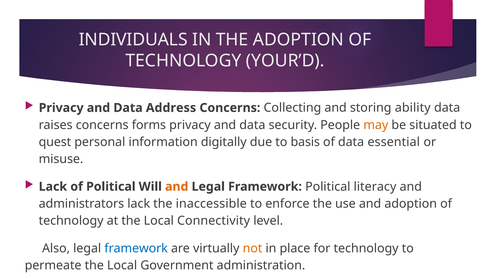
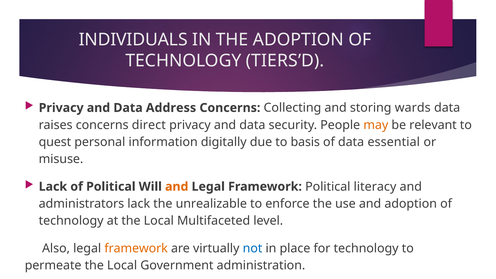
YOUR’D: YOUR’D -> TIERS’D
ability: ability -> wards
forms: forms -> direct
situated: situated -> relevant
inaccessible: inaccessible -> unrealizable
Connectivity: Connectivity -> Multifaceted
framework at (136, 248) colour: blue -> orange
not colour: orange -> blue
